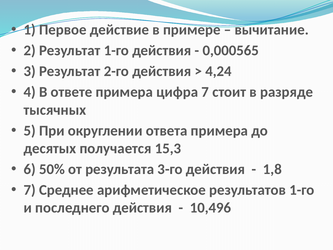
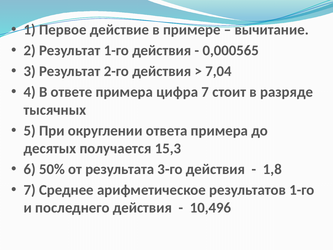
4,24: 4,24 -> 7,04
